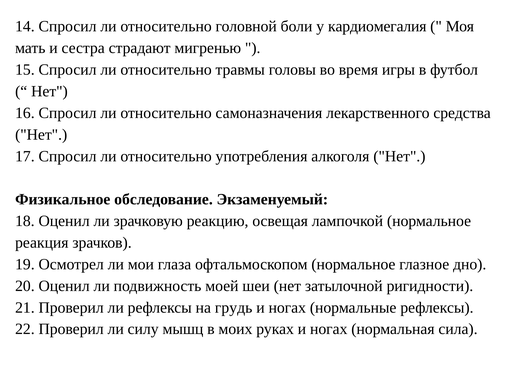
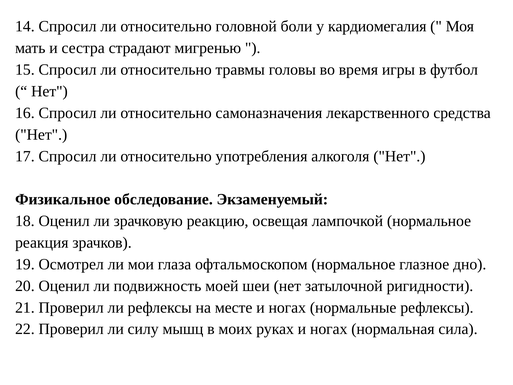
грудь: грудь -> месте
